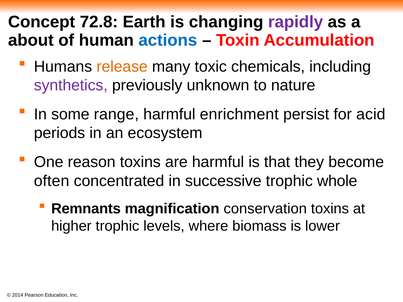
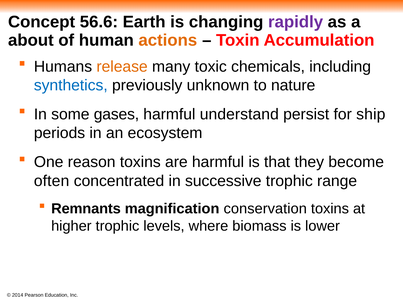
72.8: 72.8 -> 56.6
actions colour: blue -> orange
synthetics colour: purple -> blue
range: range -> gases
enrichment: enrichment -> understand
acid: acid -> ship
whole: whole -> range
